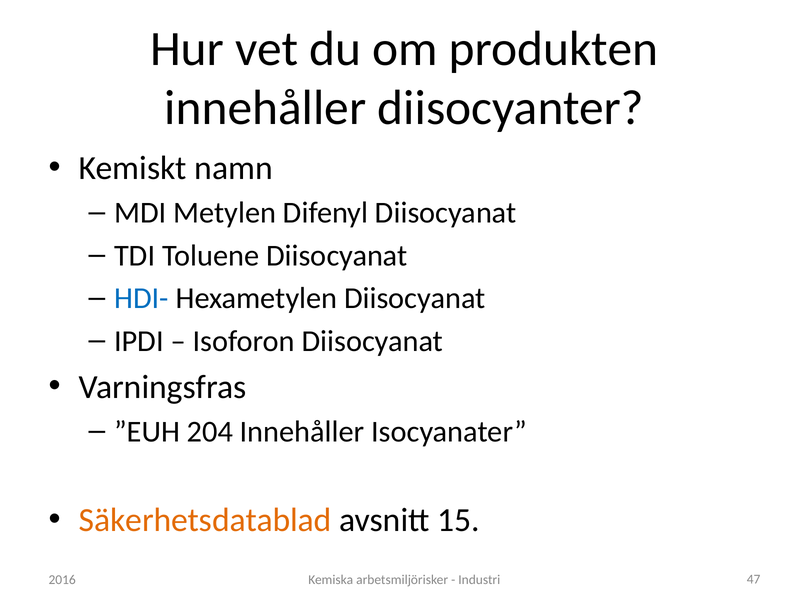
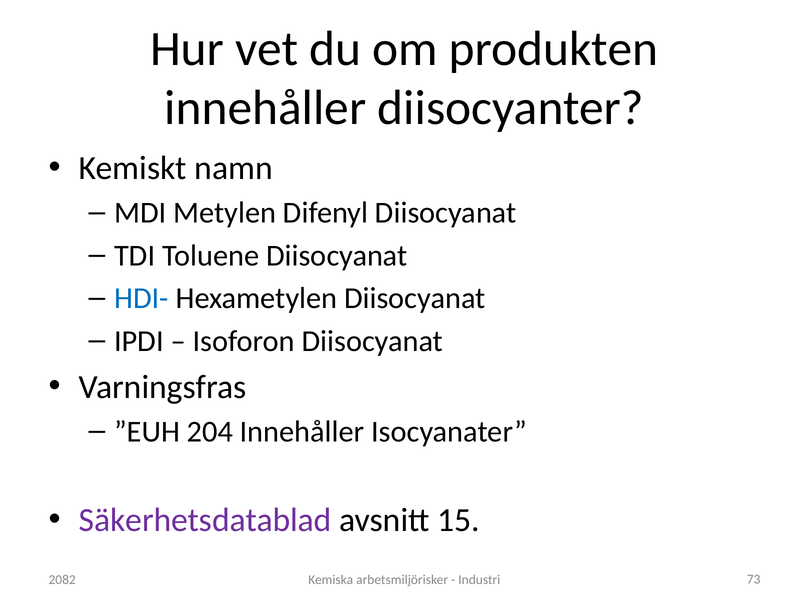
Säkerhetsdatablad colour: orange -> purple
2016: 2016 -> 2082
47: 47 -> 73
